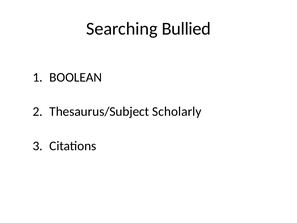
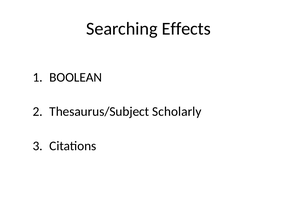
Bullied: Bullied -> Effects
